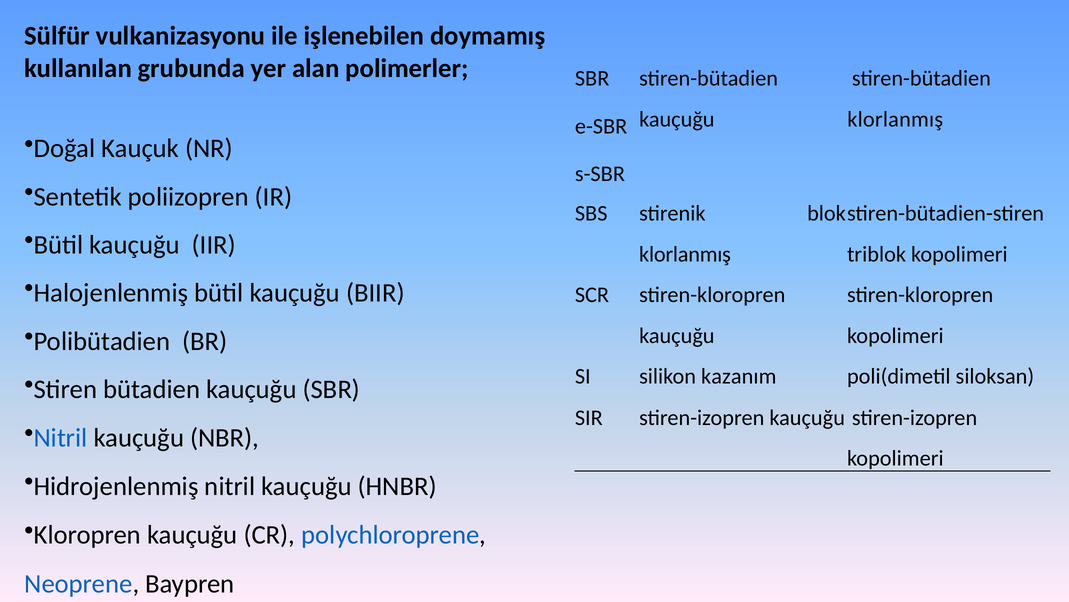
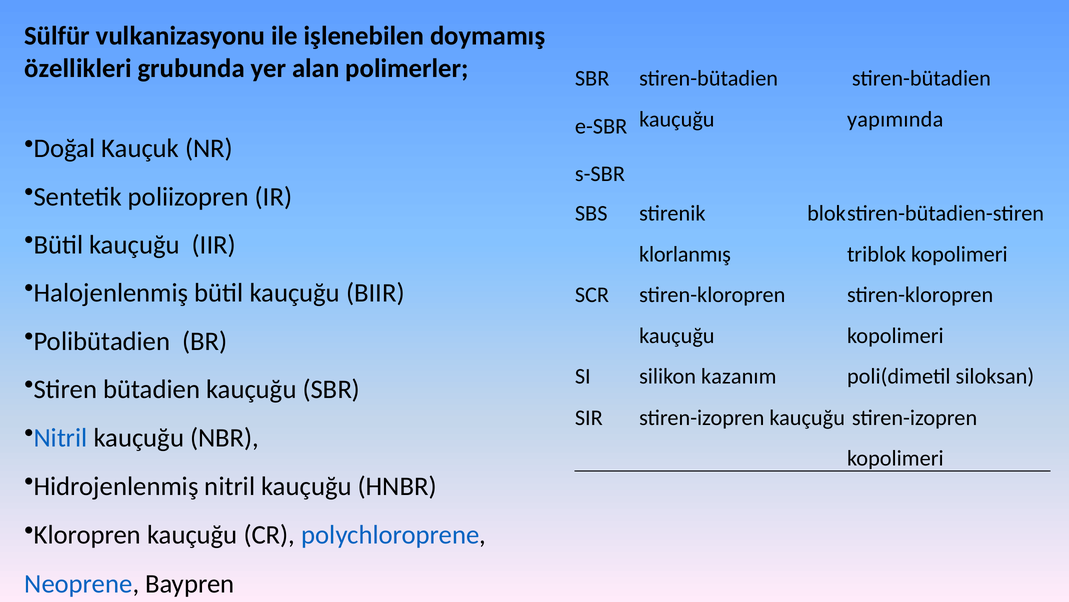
kullanılan: kullanılan -> özellikleri
klorlanmış at (895, 119): klorlanmış -> yapımında
